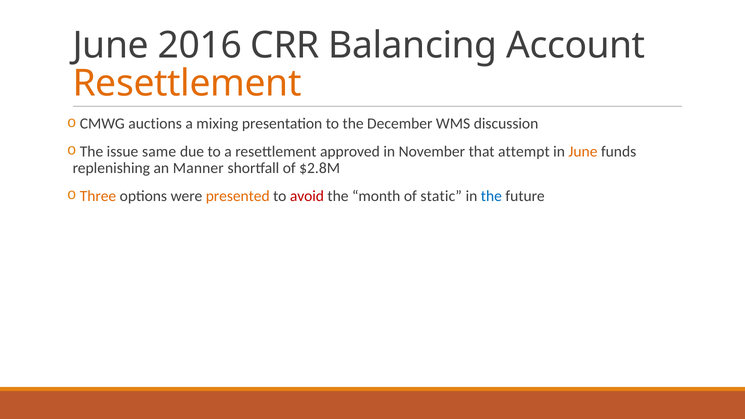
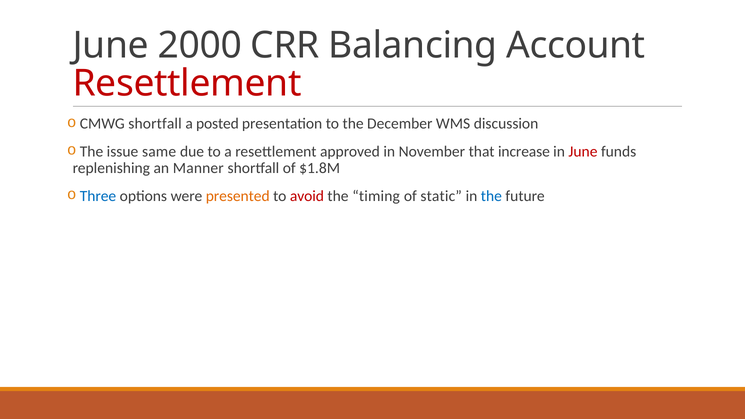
2016: 2016 -> 2000
Resettlement at (187, 83) colour: orange -> red
CMWG auctions: auctions -> shortfall
mixing: mixing -> posted
attempt: attempt -> increase
June at (583, 152) colour: orange -> red
$2.8M: $2.8M -> $1.8M
Three colour: orange -> blue
month: month -> timing
